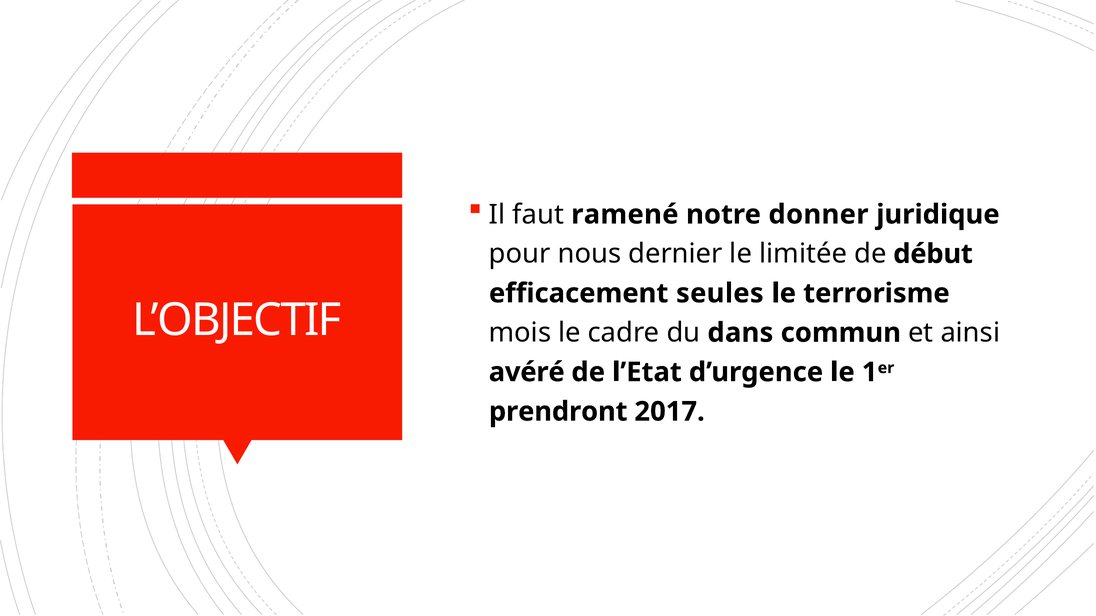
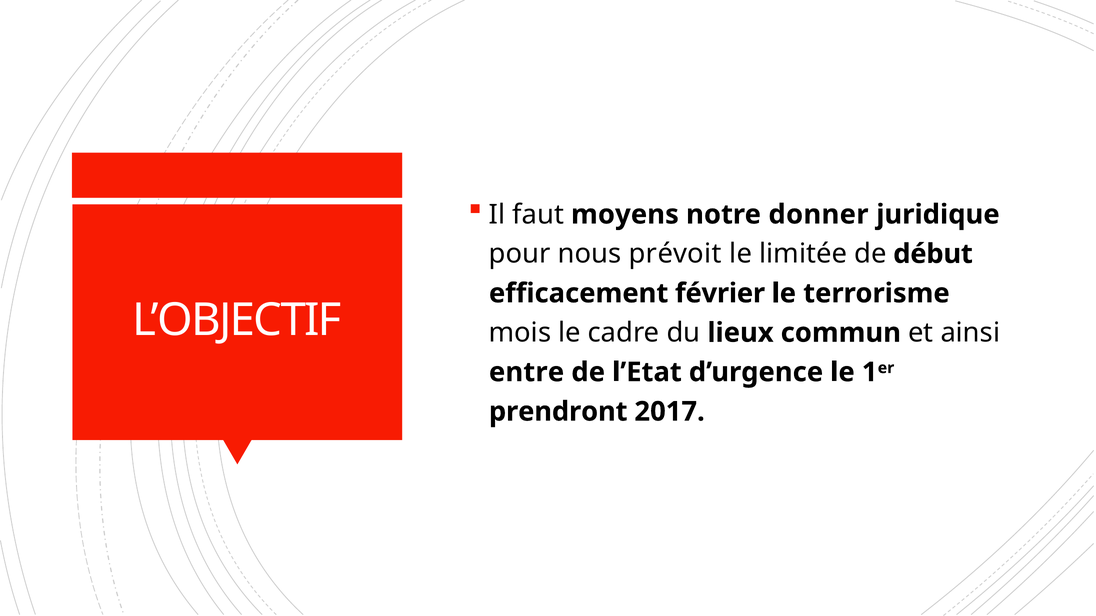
ramené: ramené -> moyens
dernier: dernier -> prévoit
seules: seules -> février
dans: dans -> lieux
avéré: avéré -> entre
